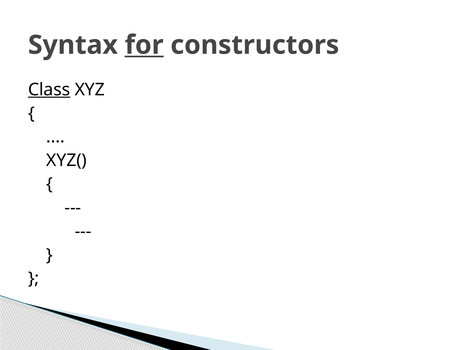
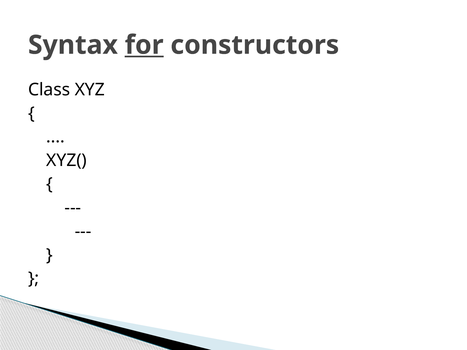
Class underline: present -> none
